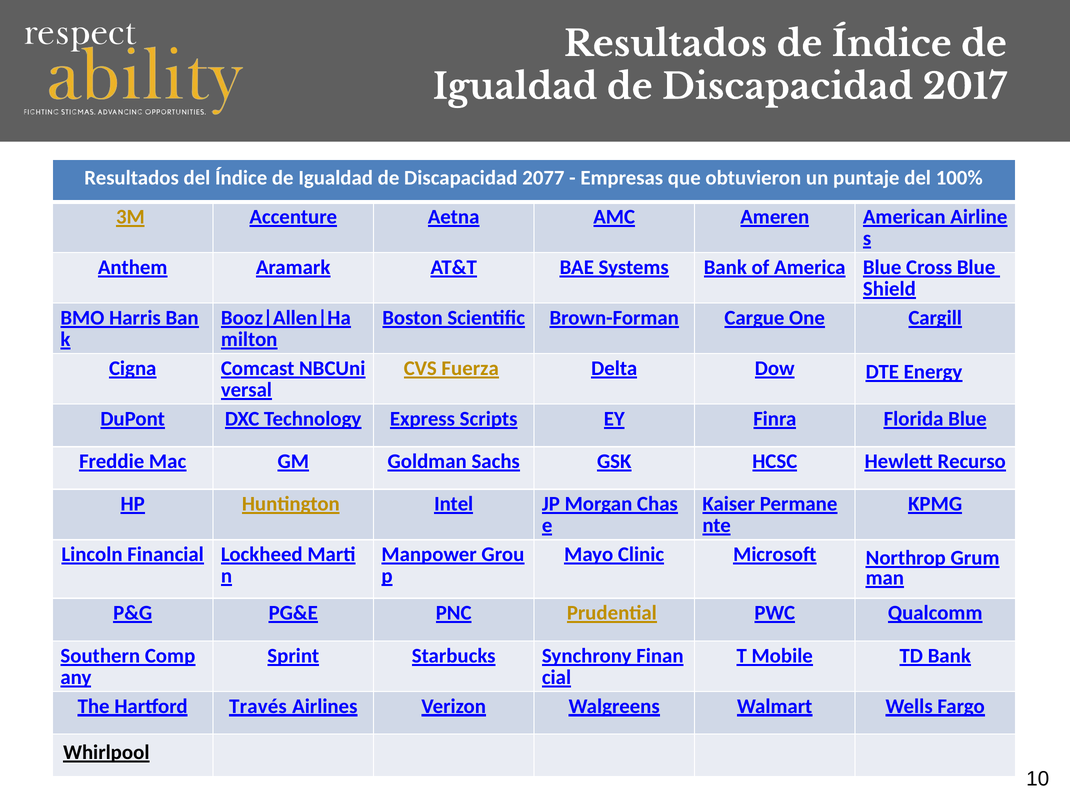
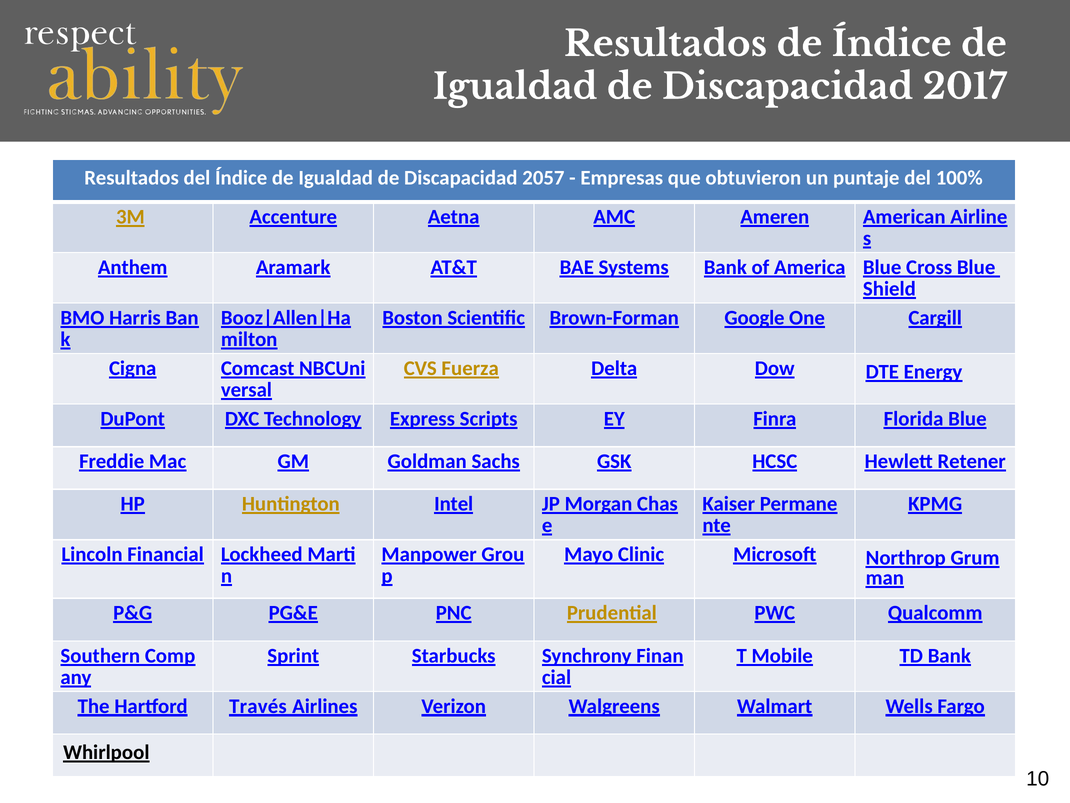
2077: 2077 -> 2057
Cargue: Cargue -> Google
Recurso: Recurso -> Retener
